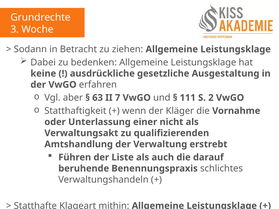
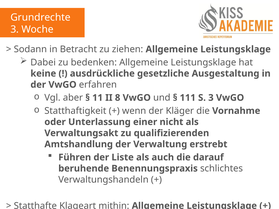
63: 63 -> 11
7: 7 -> 8
S 2: 2 -> 3
